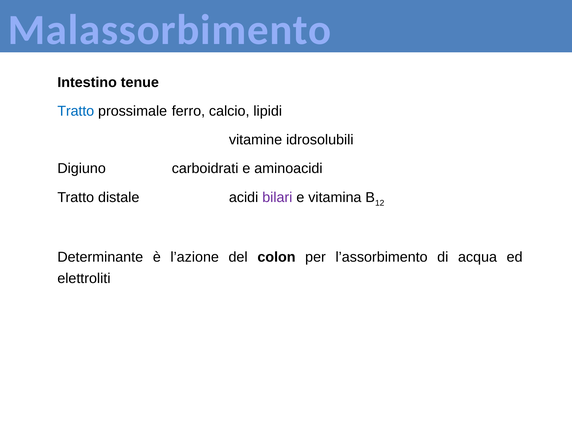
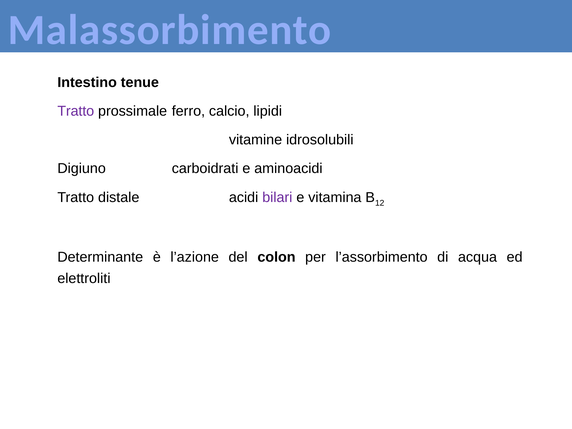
Tratto at (76, 111) colour: blue -> purple
